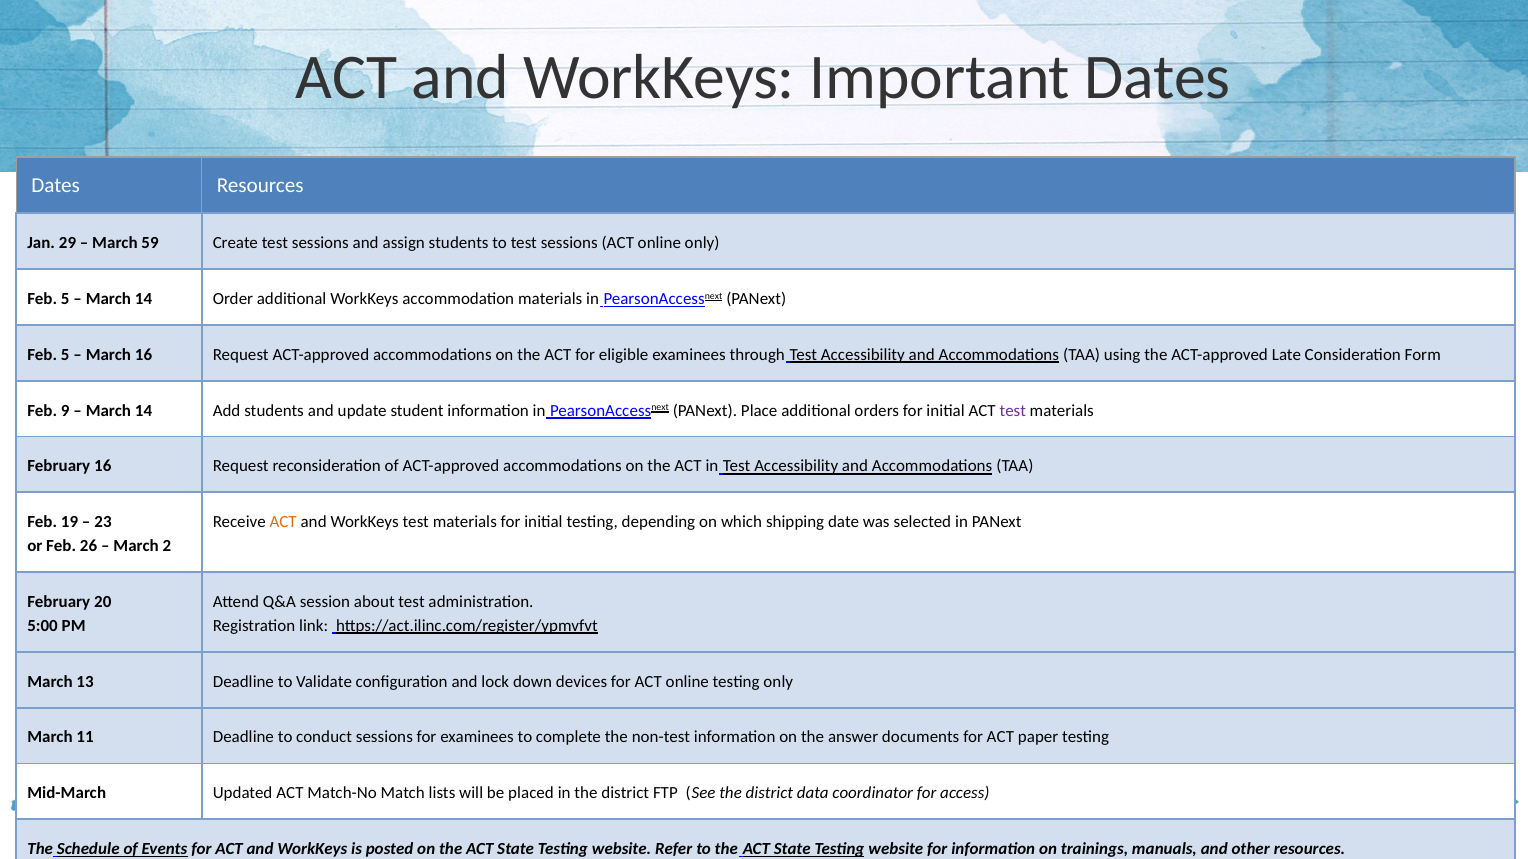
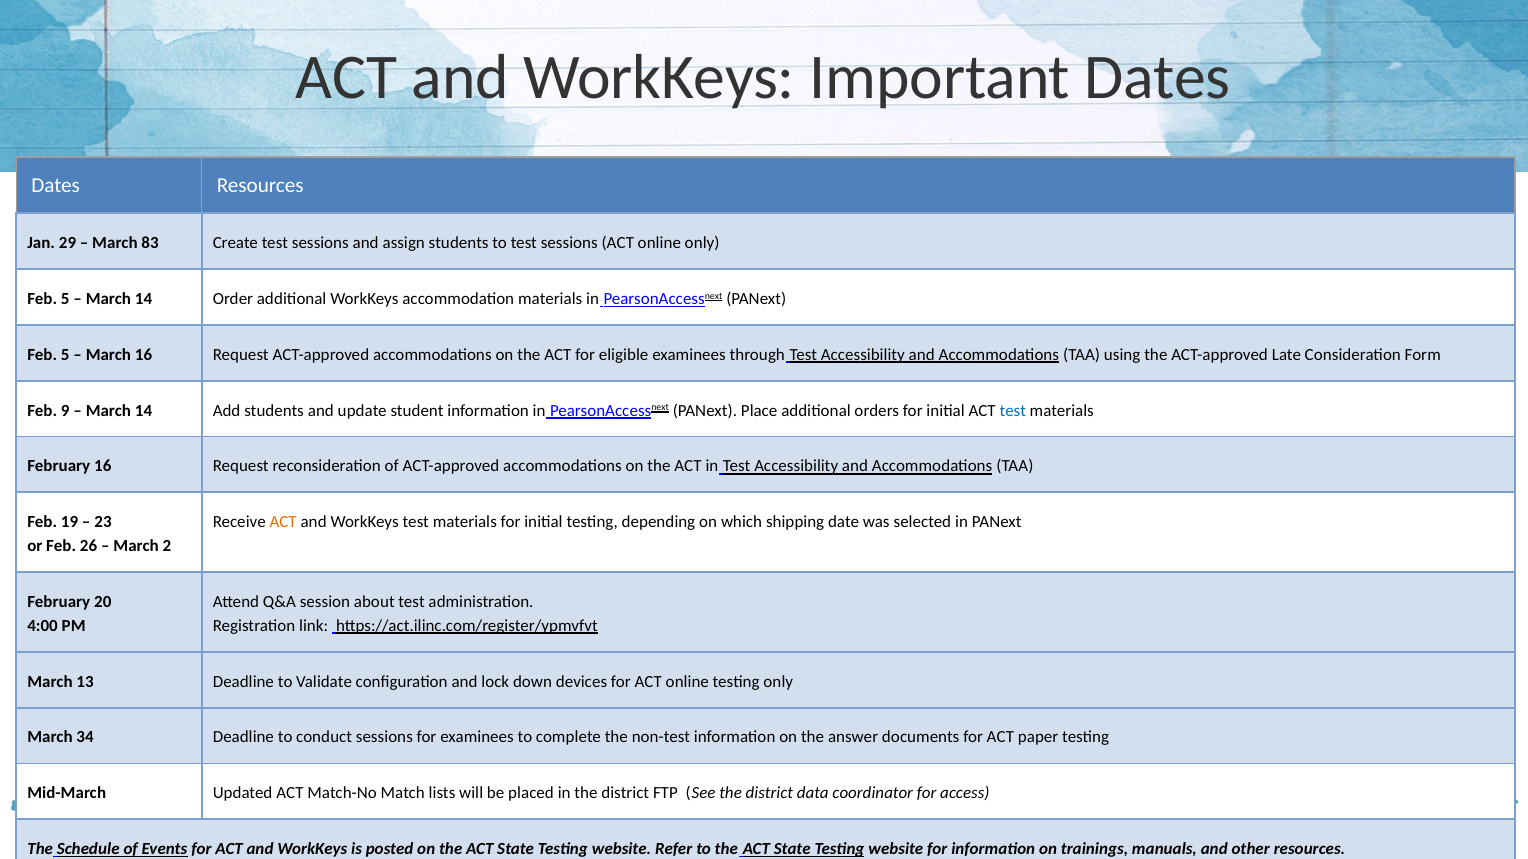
59: 59 -> 83
test at (1013, 411) colour: purple -> blue
5:00: 5:00 -> 4:00
11: 11 -> 34
